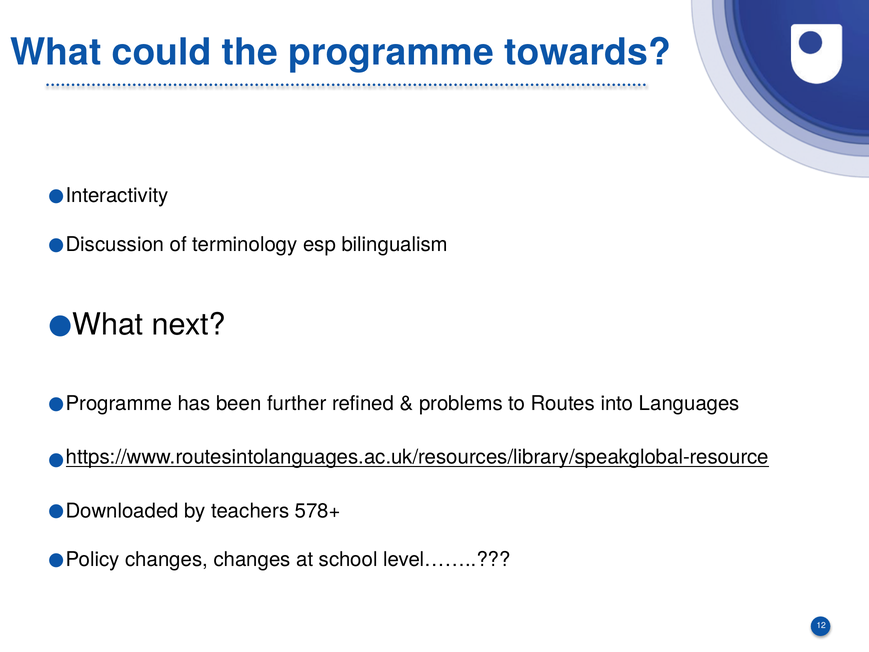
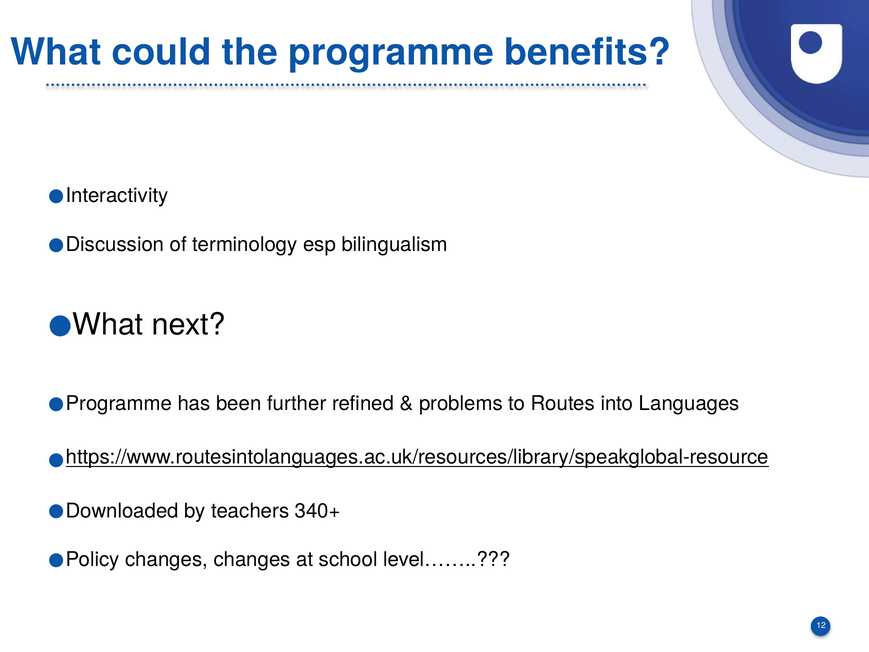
towards: towards -> benefits
578+: 578+ -> 340+
